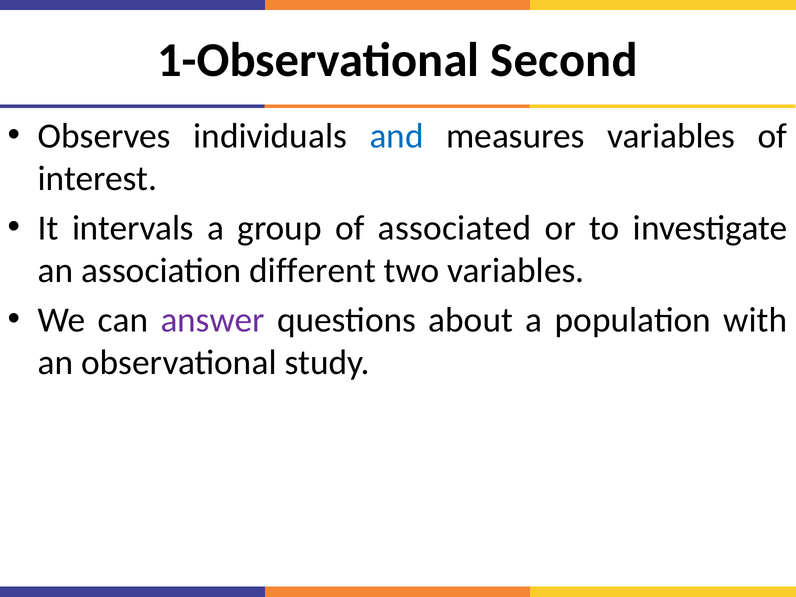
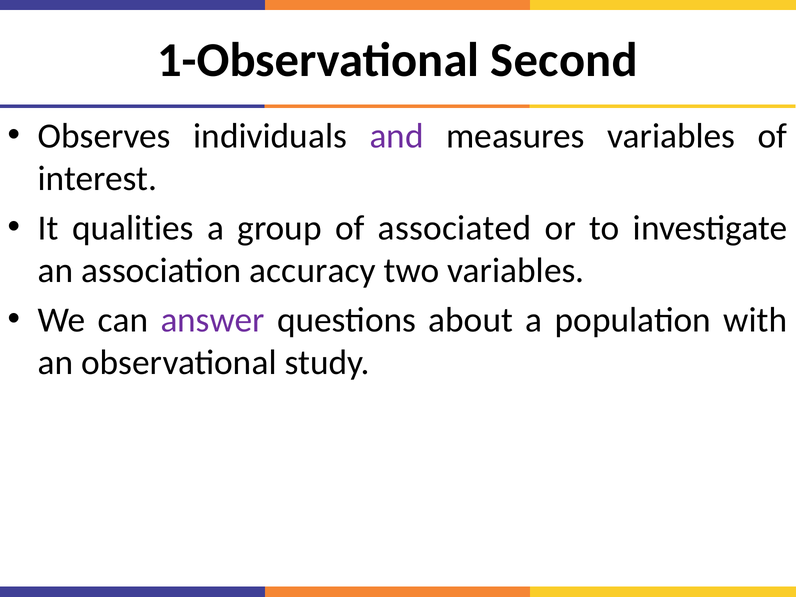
and colour: blue -> purple
intervals: intervals -> qualities
different: different -> accuracy
